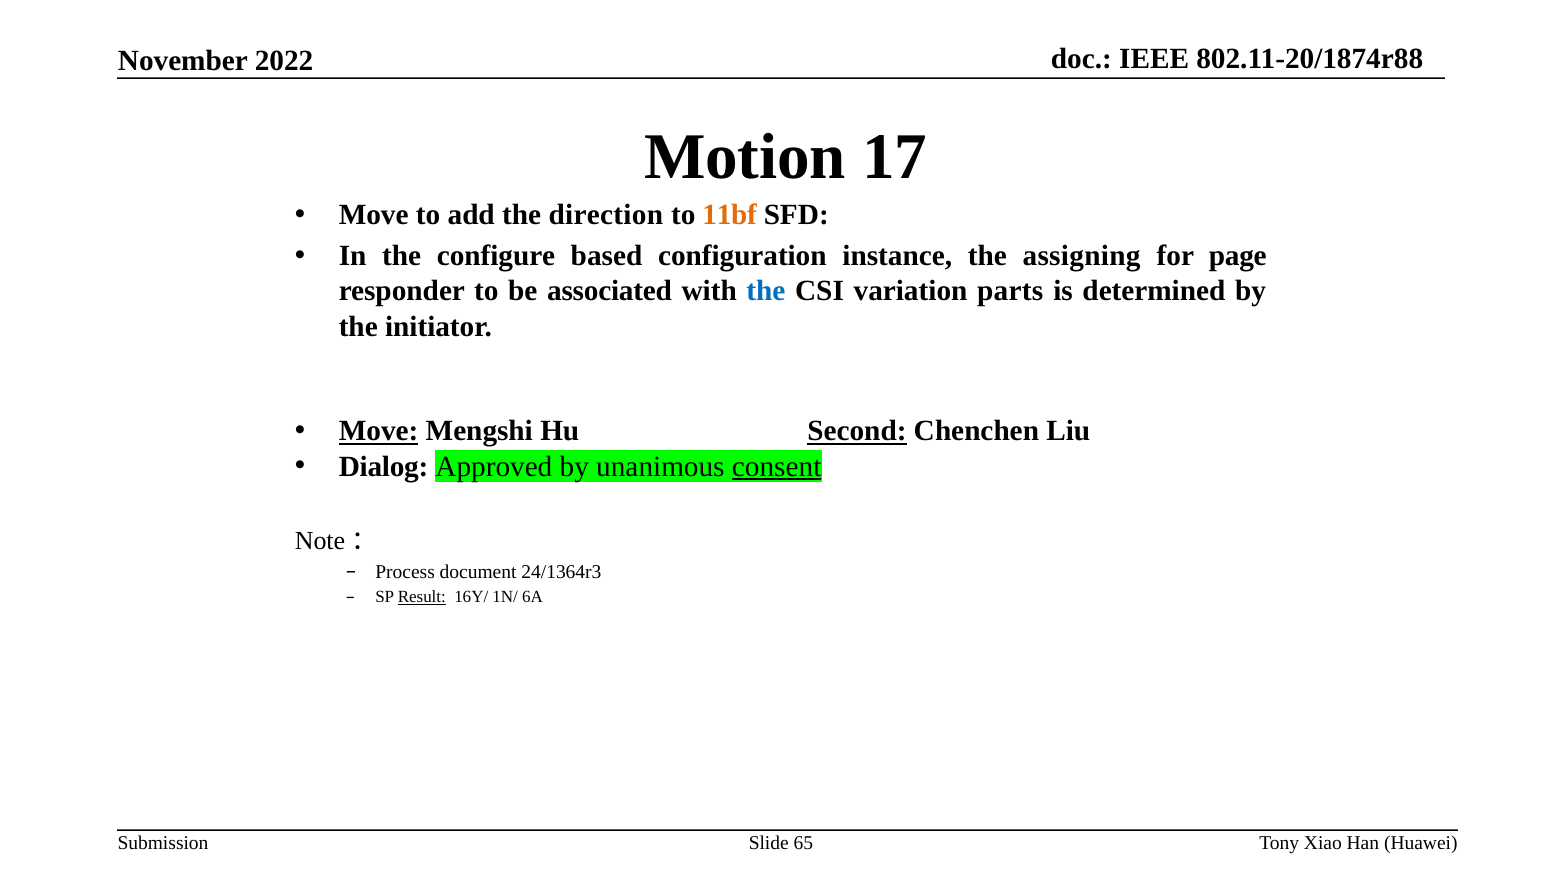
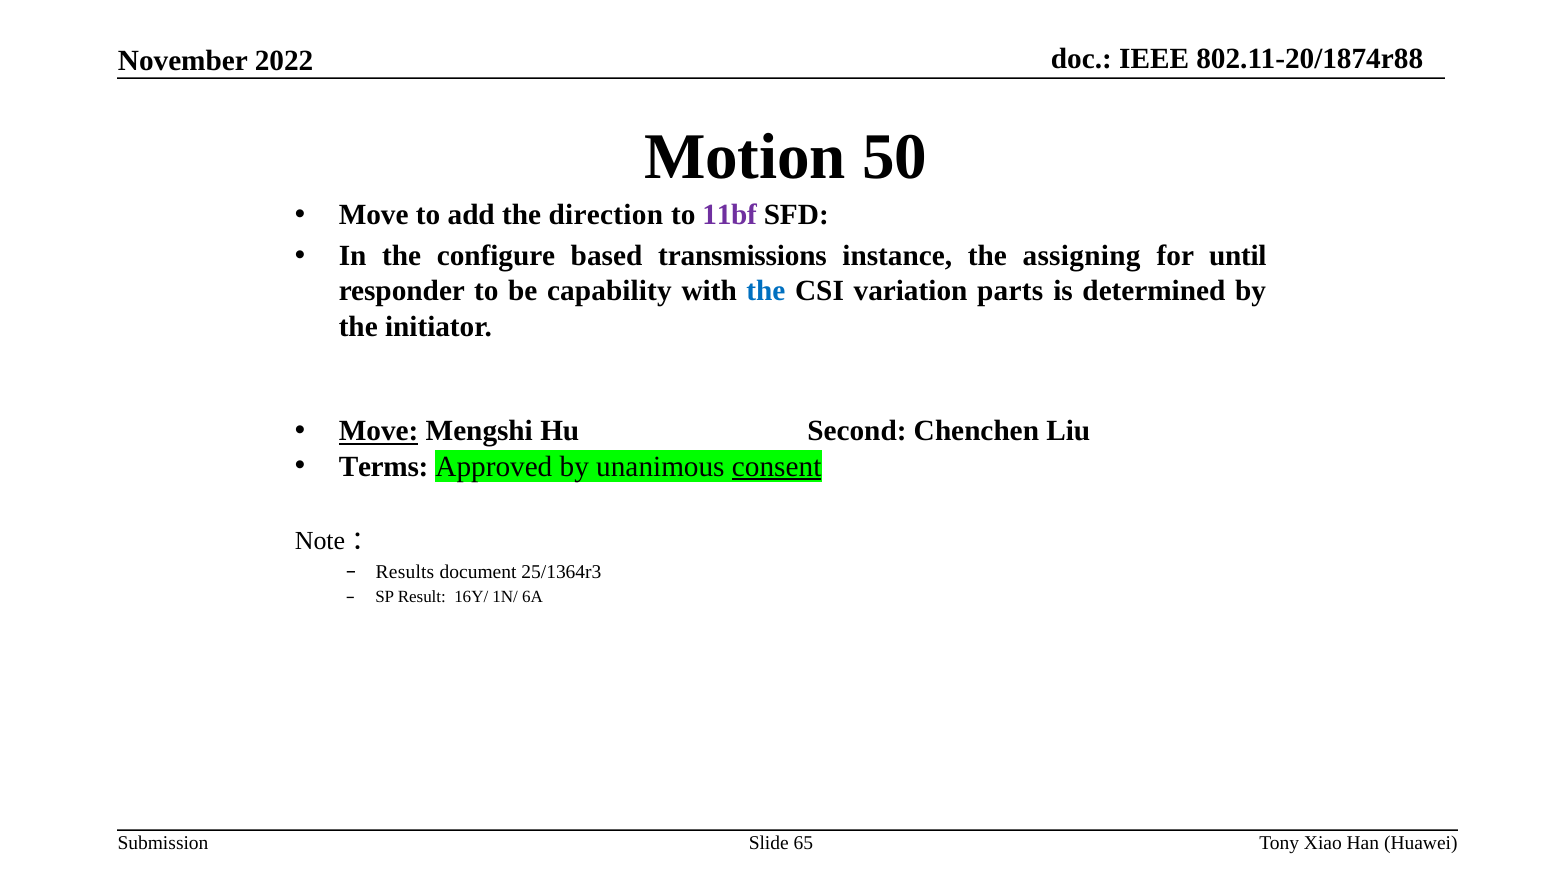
17: 17 -> 50
11bf colour: orange -> purple
configuration: configuration -> transmissions
page: page -> until
associated: associated -> capability
Second underline: present -> none
Dialog: Dialog -> Terms
Process: Process -> Results
24/1364r3: 24/1364r3 -> 25/1364r3
Result underline: present -> none
